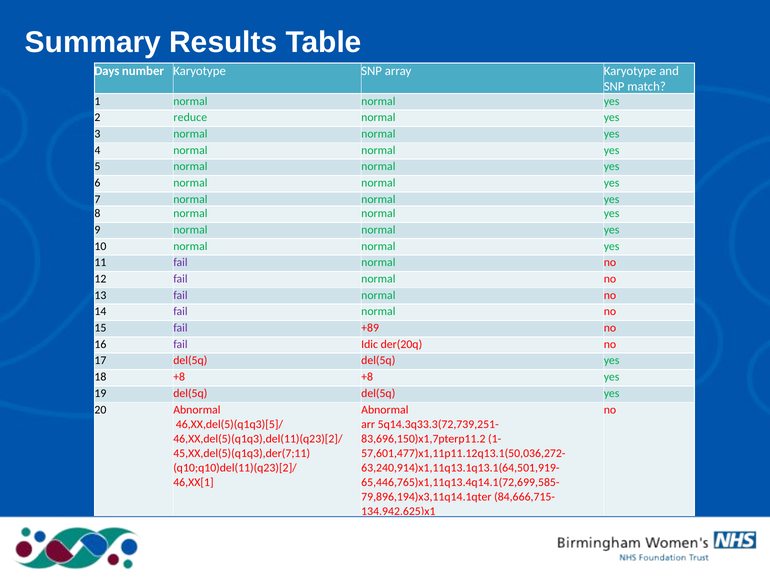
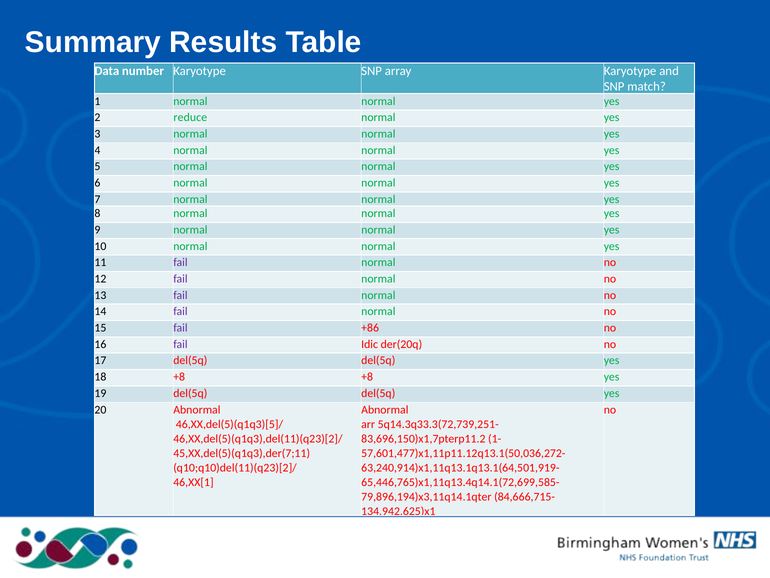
Days: Days -> Data
+89: +89 -> +86
